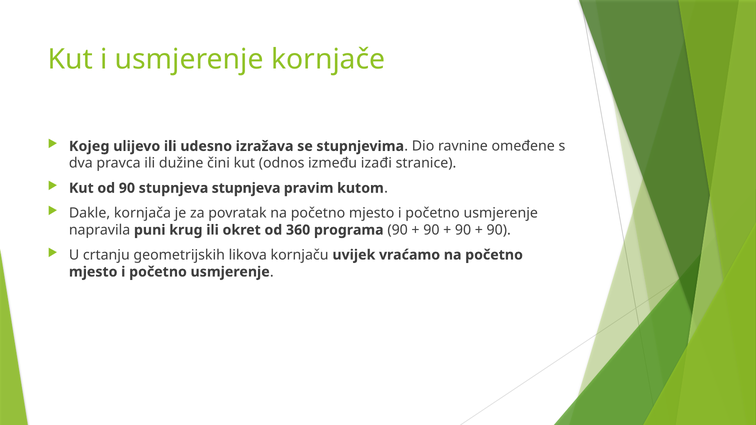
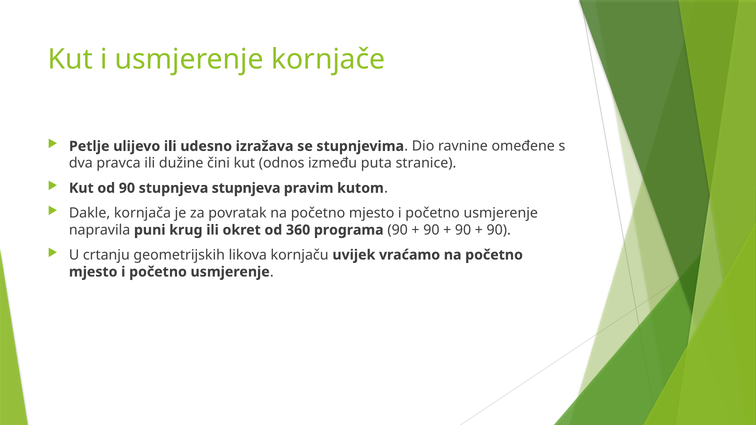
Kojeg: Kojeg -> Petlje
izađi: izađi -> puta
